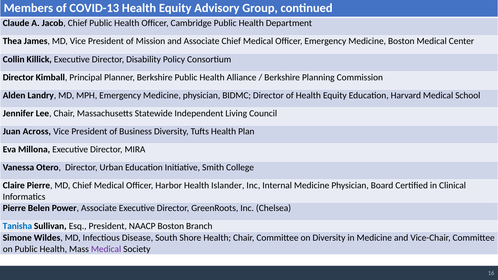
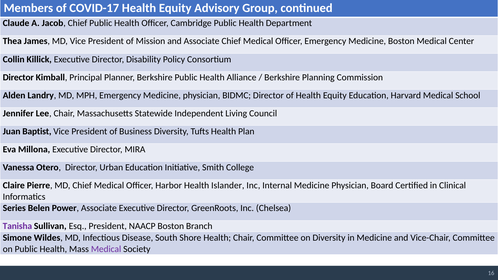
COVID-13: COVID-13 -> COVID-17
Across: Across -> Baptist
Pierre at (14, 208): Pierre -> Series
Tanisha colour: blue -> purple
